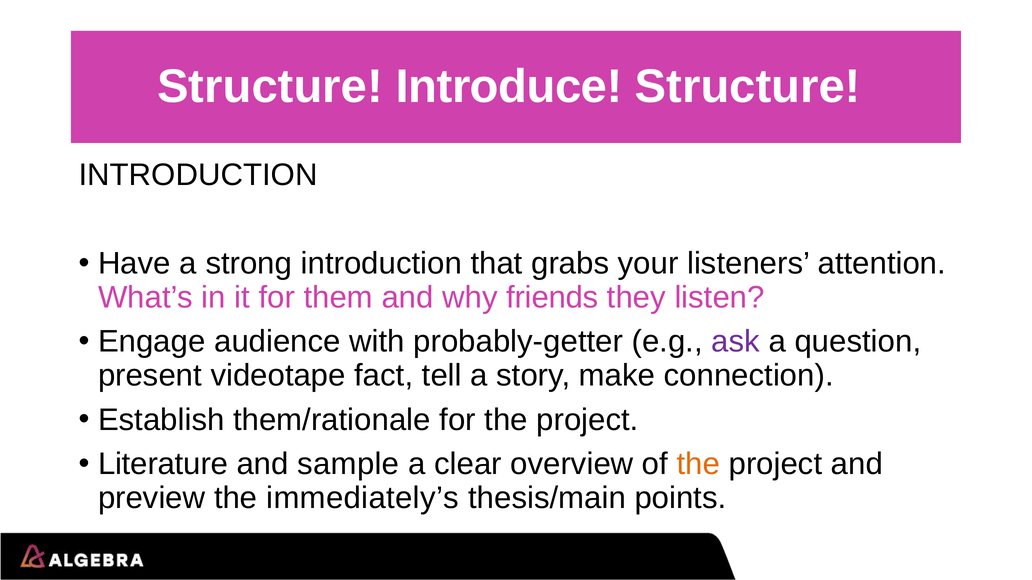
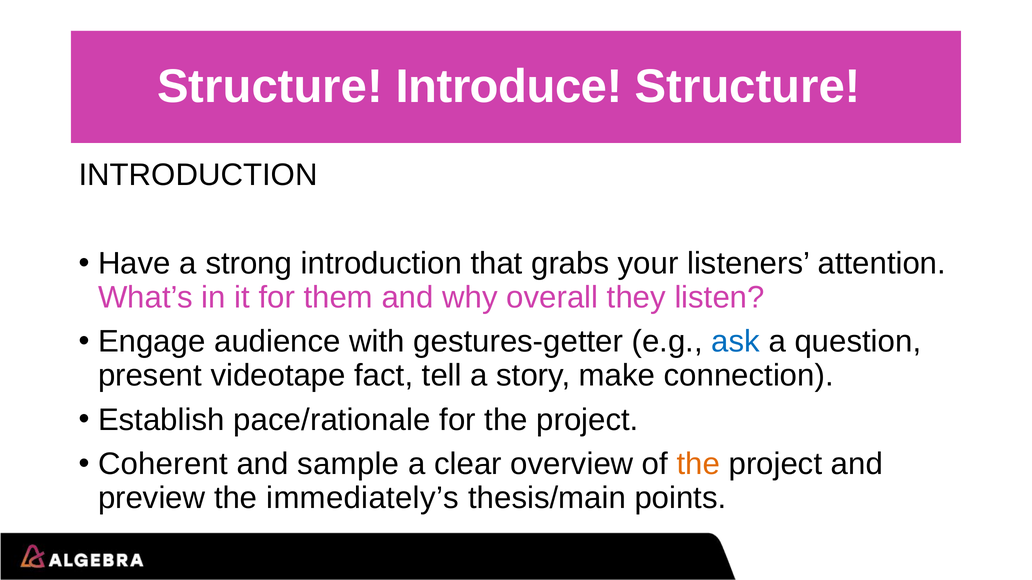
friends: friends -> overall
probably-getter: probably-getter -> gestures-getter
ask colour: purple -> blue
them/rationale: them/rationale -> pace/rationale
Literature: Literature -> Coherent
